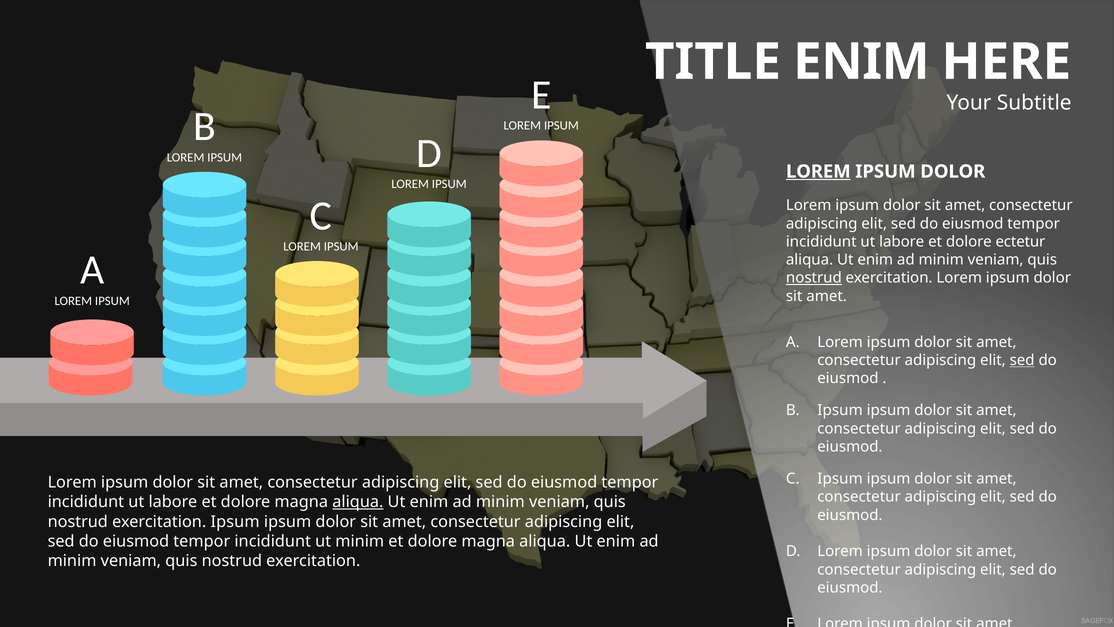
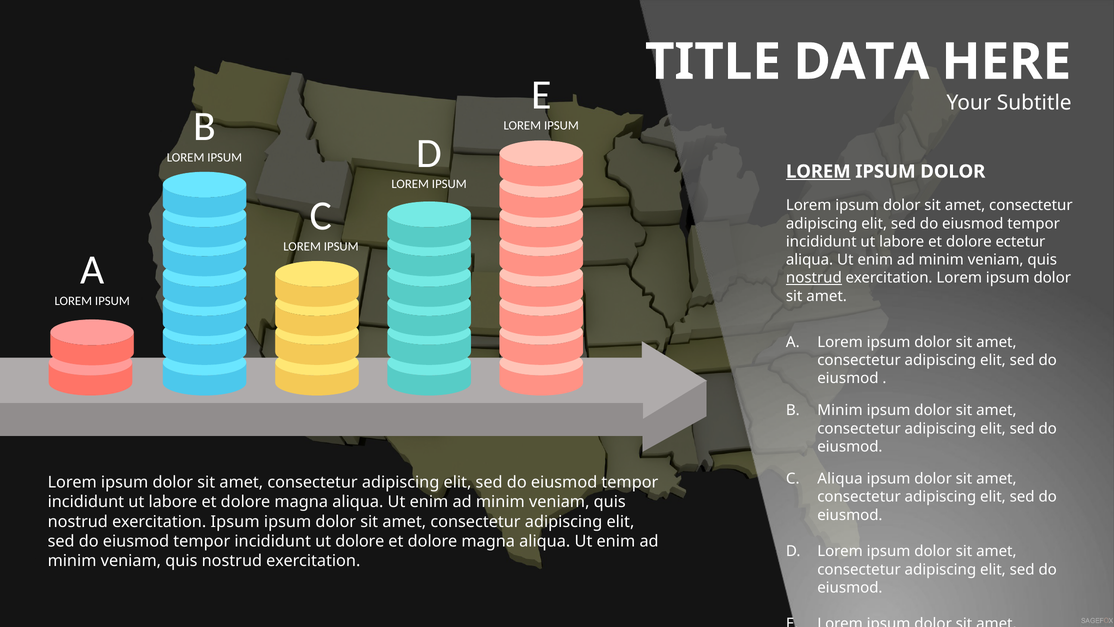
TITLE ENIM: ENIM -> DATA
sed at (1022, 360) underline: present -> none
B Ipsum: Ipsum -> Minim
C Ipsum: Ipsum -> Aliqua
aliqua at (358, 502) underline: present -> none
ut minim: minim -> dolore
